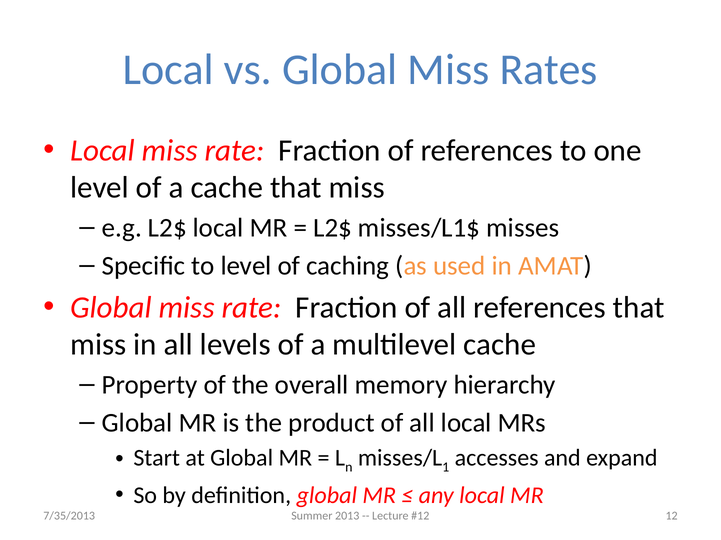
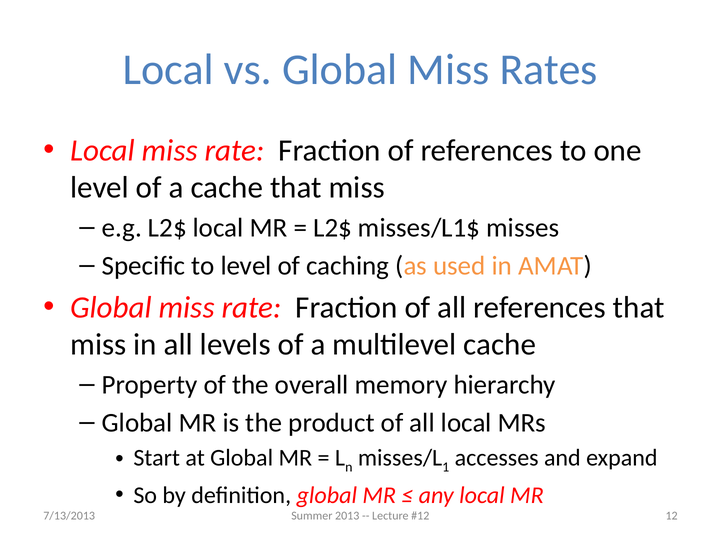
7/35/2013: 7/35/2013 -> 7/13/2013
